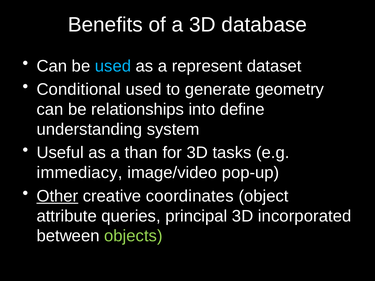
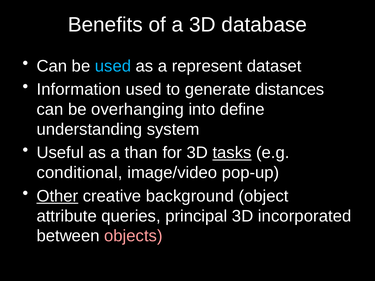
Conditional: Conditional -> Information
geometry: geometry -> distances
relationships: relationships -> overhanging
tasks underline: none -> present
immediacy: immediacy -> conditional
coordinates: coordinates -> background
objects colour: light green -> pink
